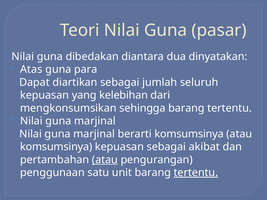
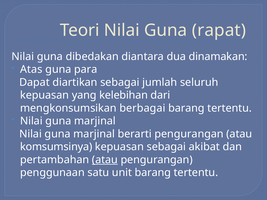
pasar: pasar -> rapat
dinyatakan: dinyatakan -> dinamakan
sehingga: sehingga -> berbagai
berarti komsumsinya: komsumsinya -> pengurangan
tertentu at (196, 173) underline: present -> none
